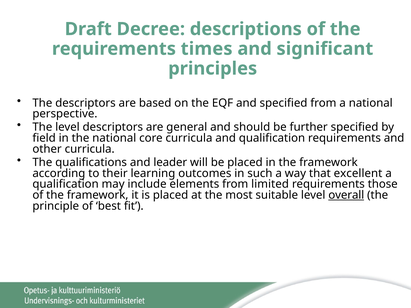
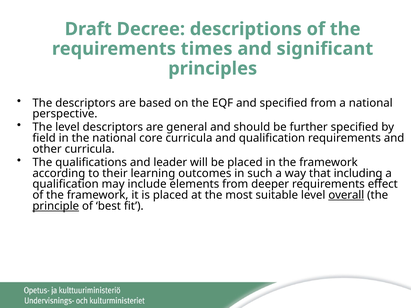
excellent: excellent -> including
limited: limited -> deeper
those: those -> effect
principle underline: none -> present
